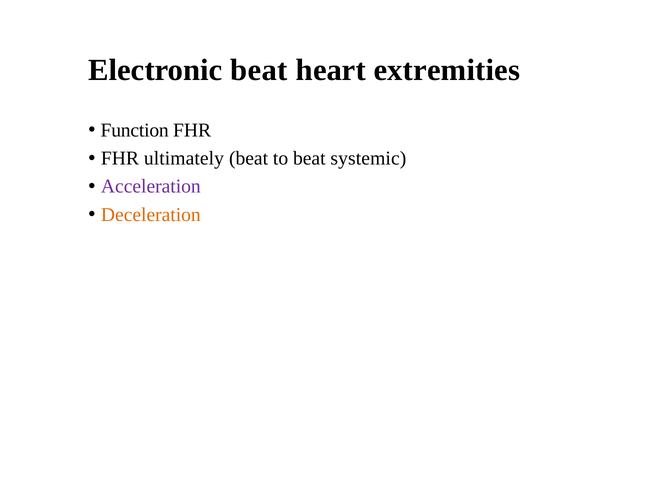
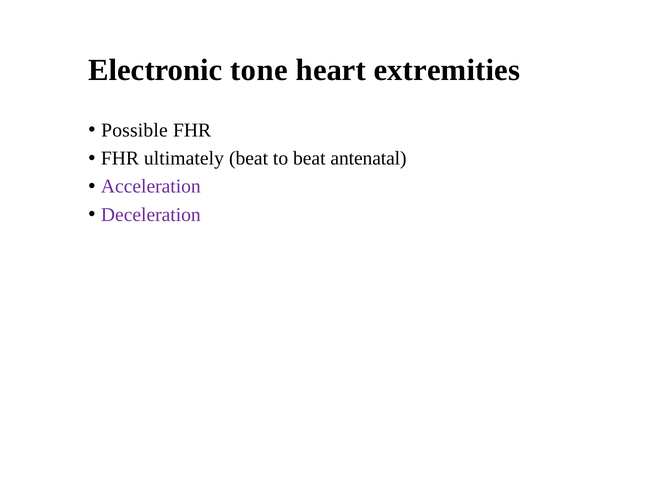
Electronic beat: beat -> tone
Function: Function -> Possible
systemic: systemic -> antenatal
Deceleration colour: orange -> purple
